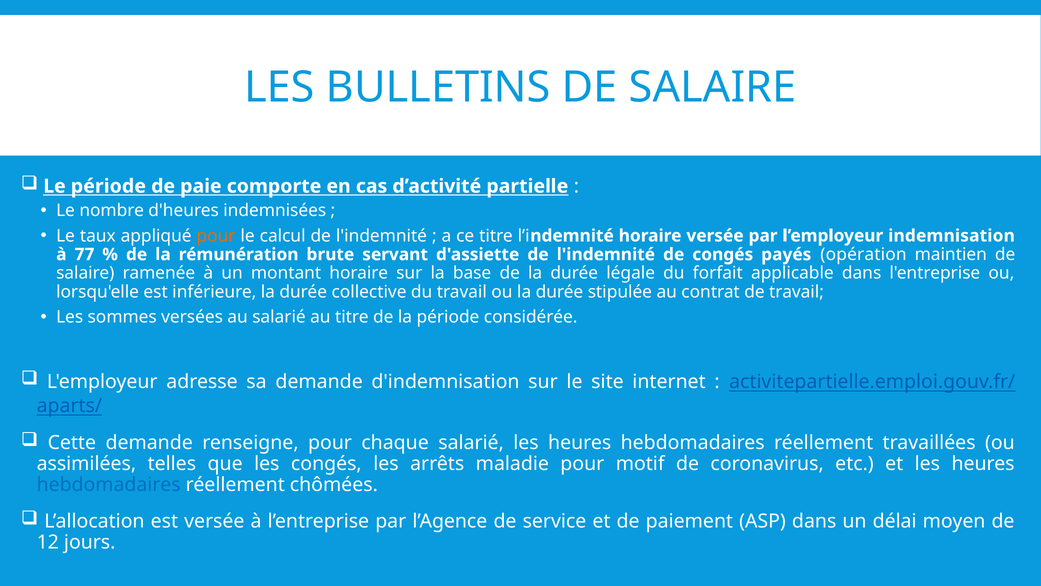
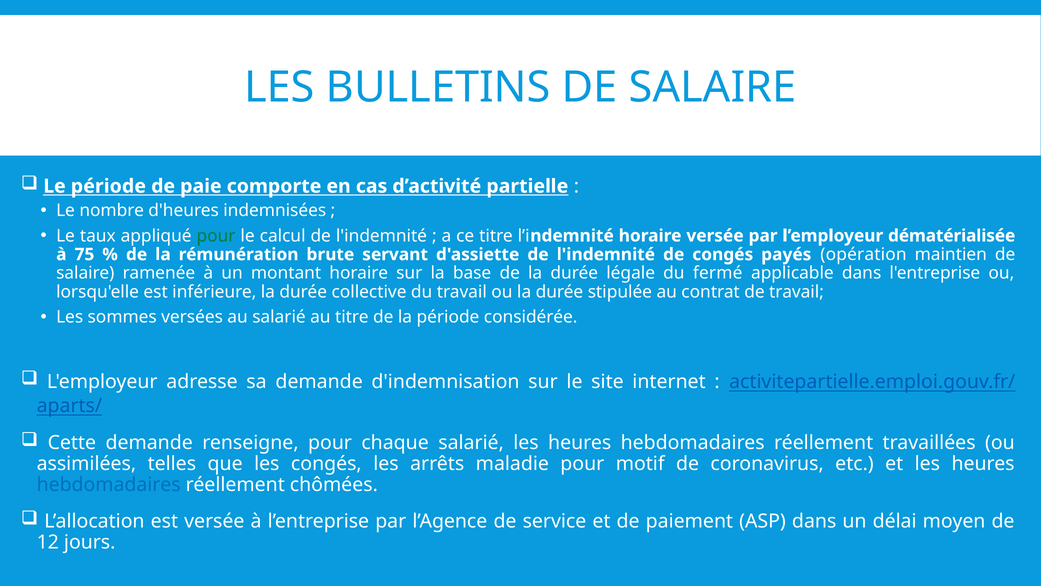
pour at (216, 236) colour: orange -> green
indemnisation: indemnisation -> dématérialisée
77: 77 -> 75
forfait: forfait -> fermé
